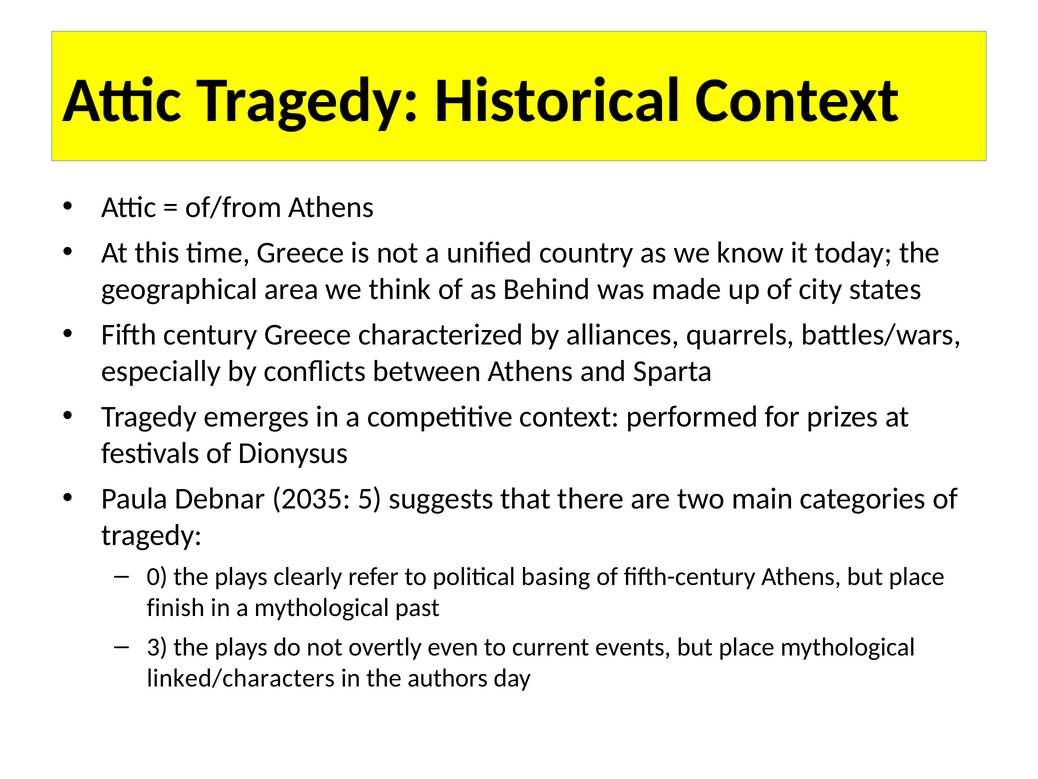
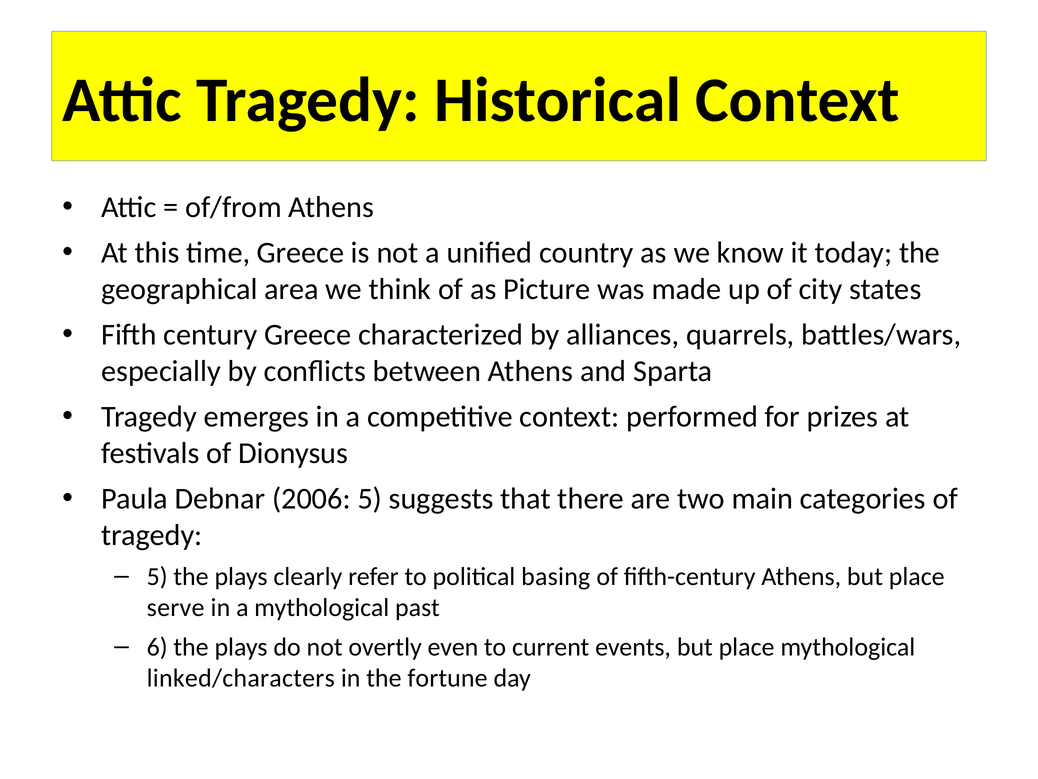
Behind: Behind -> Picture
2035: 2035 -> 2006
0 at (157, 576): 0 -> 5
finish: finish -> serve
3: 3 -> 6
authors: authors -> fortune
